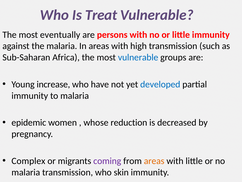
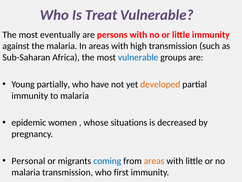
increase: increase -> partially
developed colour: blue -> orange
reduction: reduction -> situations
Complex: Complex -> Personal
coming colour: purple -> blue
skin: skin -> first
